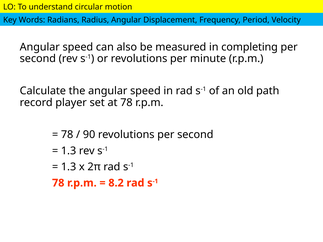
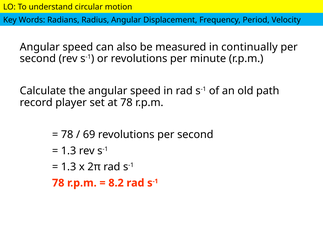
completing: completing -> continually
90: 90 -> 69
